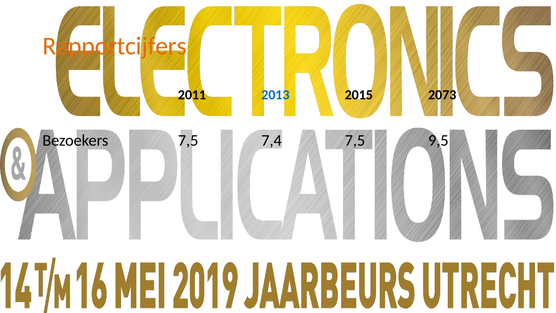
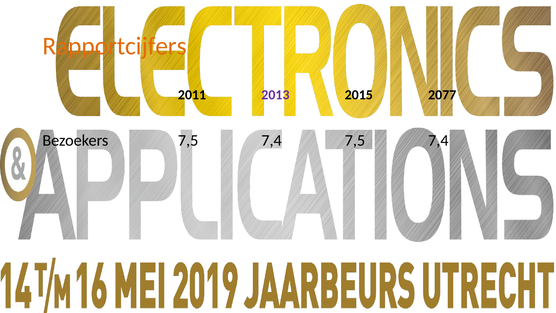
2013 colour: blue -> purple
2073: 2073 -> 2077
7,4 7,5 9,5: 9,5 -> 7,4
